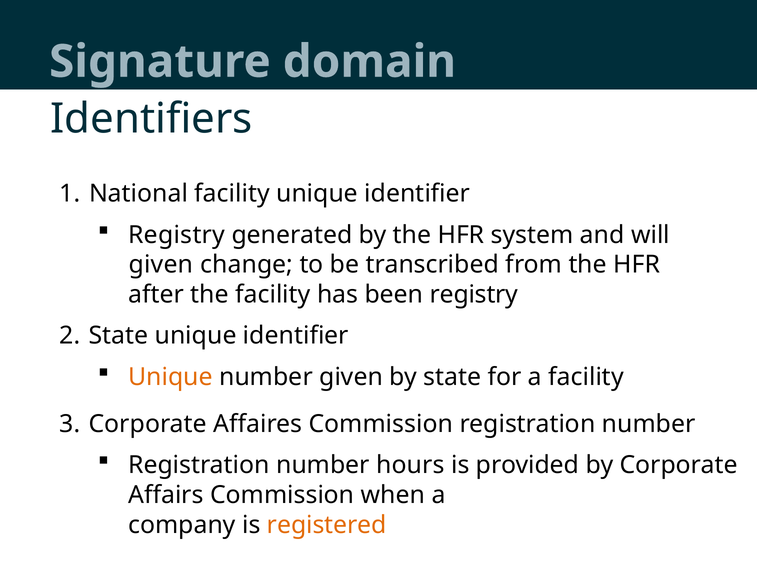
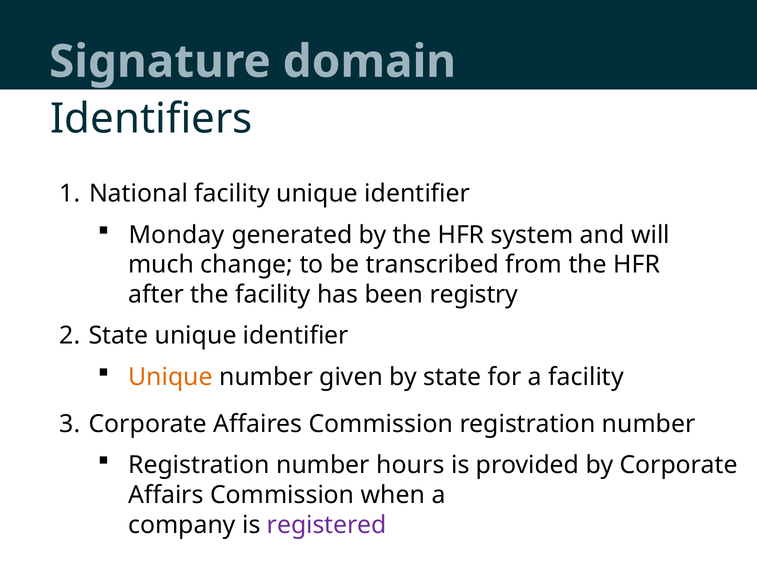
Registry at (177, 235): Registry -> Monday
given at (161, 265): given -> much
registered colour: orange -> purple
